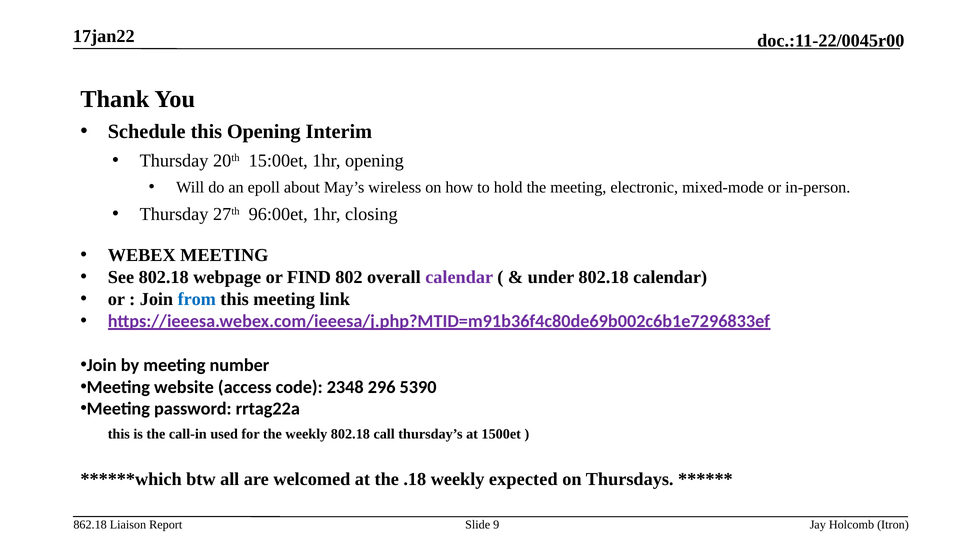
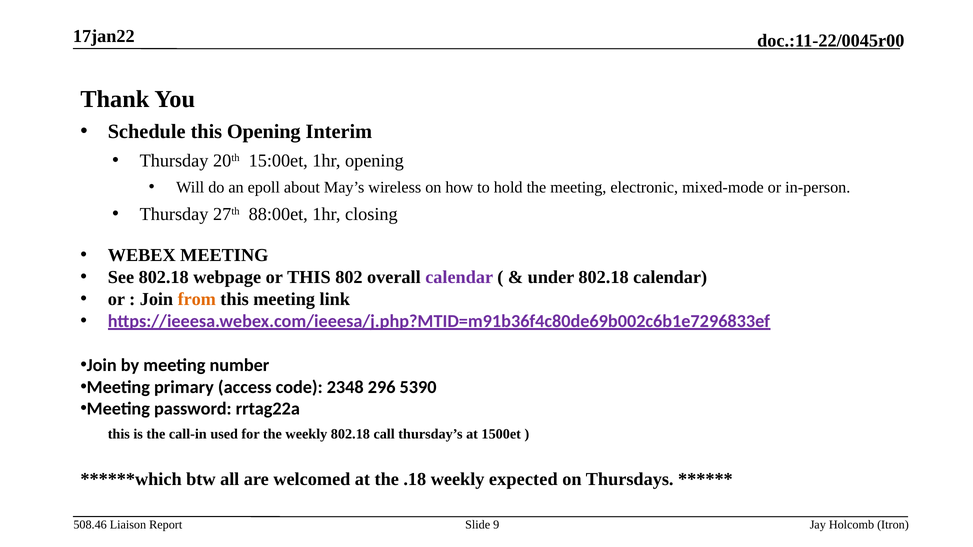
96:00et: 96:00et -> 88:00et
or FIND: FIND -> THIS
from colour: blue -> orange
website: website -> primary
862.18: 862.18 -> 508.46
